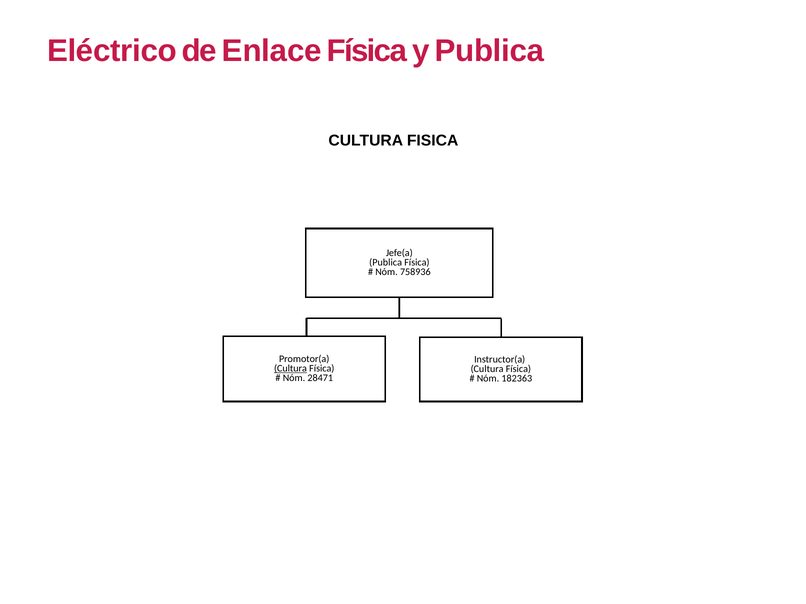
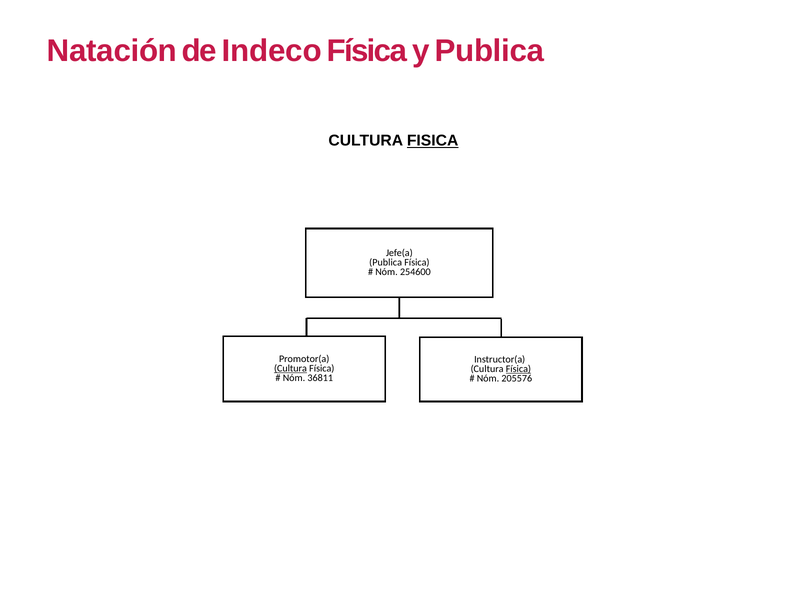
Eléctrico: Eléctrico -> Natación
Enlace: Enlace -> Indeco
FISICA underline: none -> present
758936: 758936 -> 254600
Física at (518, 369) underline: none -> present
28471: 28471 -> 36811
182363: 182363 -> 205576
